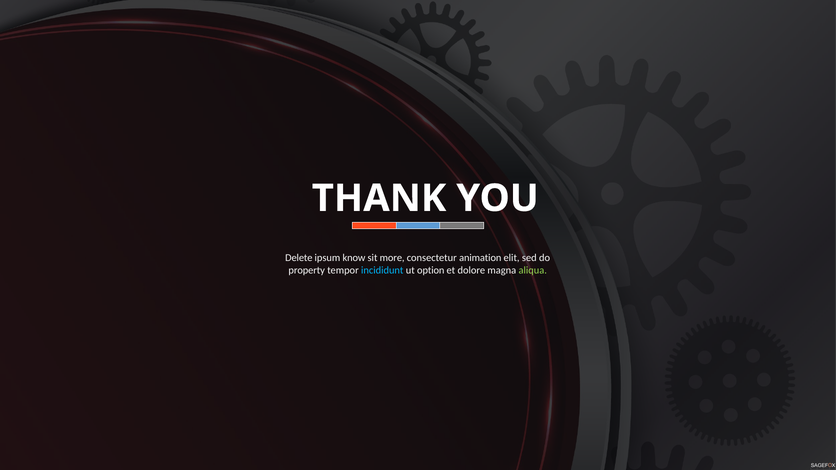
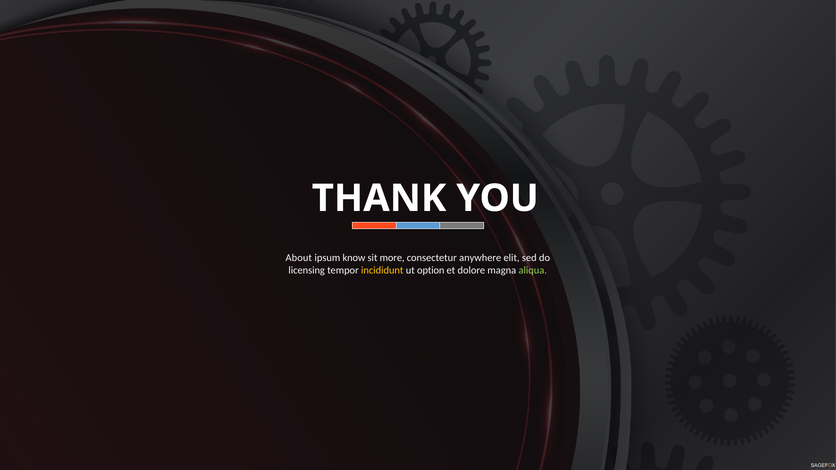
Delete: Delete -> About
animation: animation -> anywhere
property: property -> licensing
incididunt colour: light blue -> yellow
